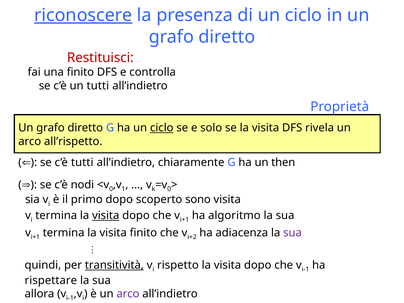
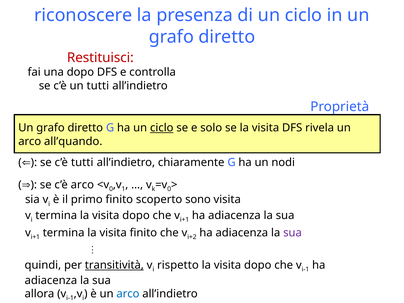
riconoscere underline: present -> none
una finito: finito -> dopo
all’rispetto: all’rispetto -> all’quando
then: then -> nodi
c’è nodi: nodi -> arco
primo dopo: dopo -> finito
visita at (106, 215) underline: present -> none
algoritmo at (234, 215): algoritmo -> adiacenza
rispettare at (51, 280): rispettare -> adiacenza
arco at (128, 294) colour: purple -> blue
